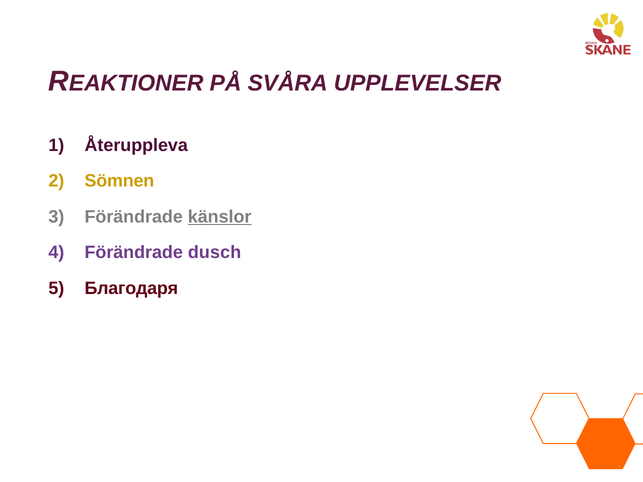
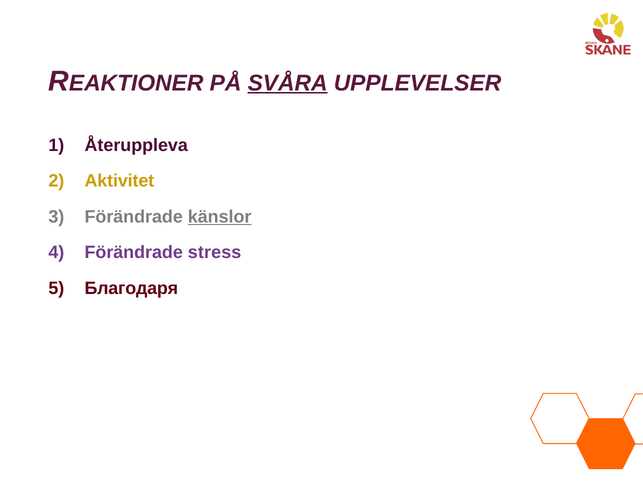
SVÅRA underline: none -> present
Sömnen: Sömnen -> Aktivitet
dusch: dusch -> stress
